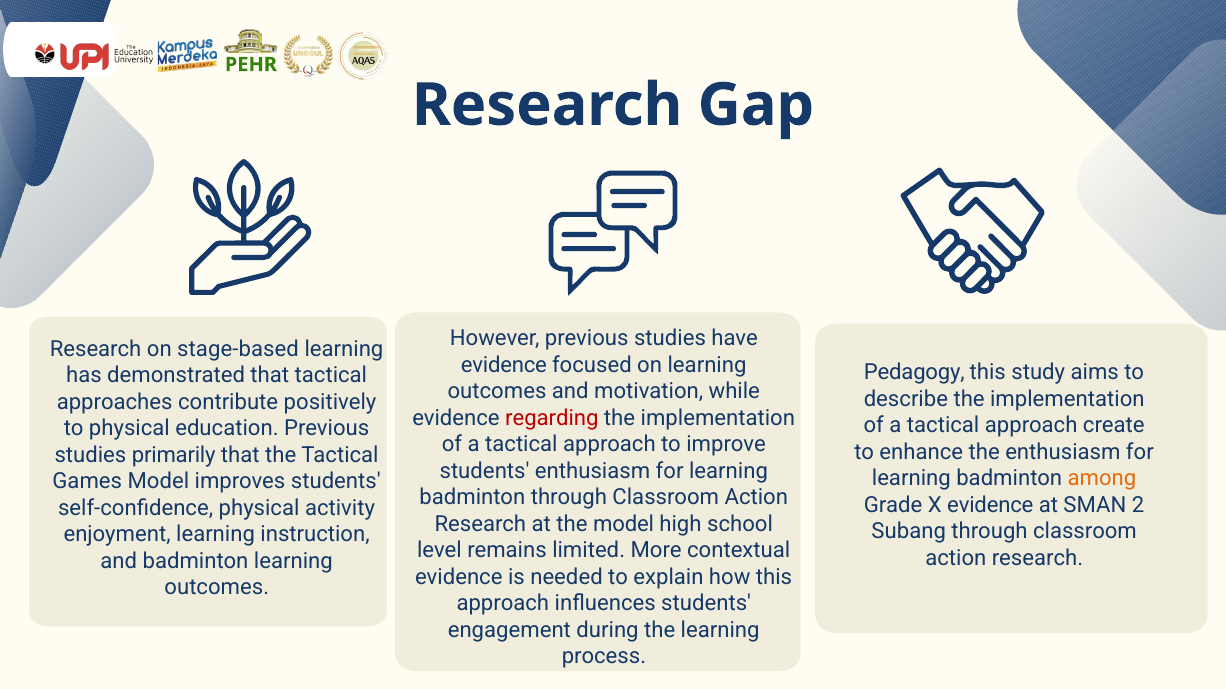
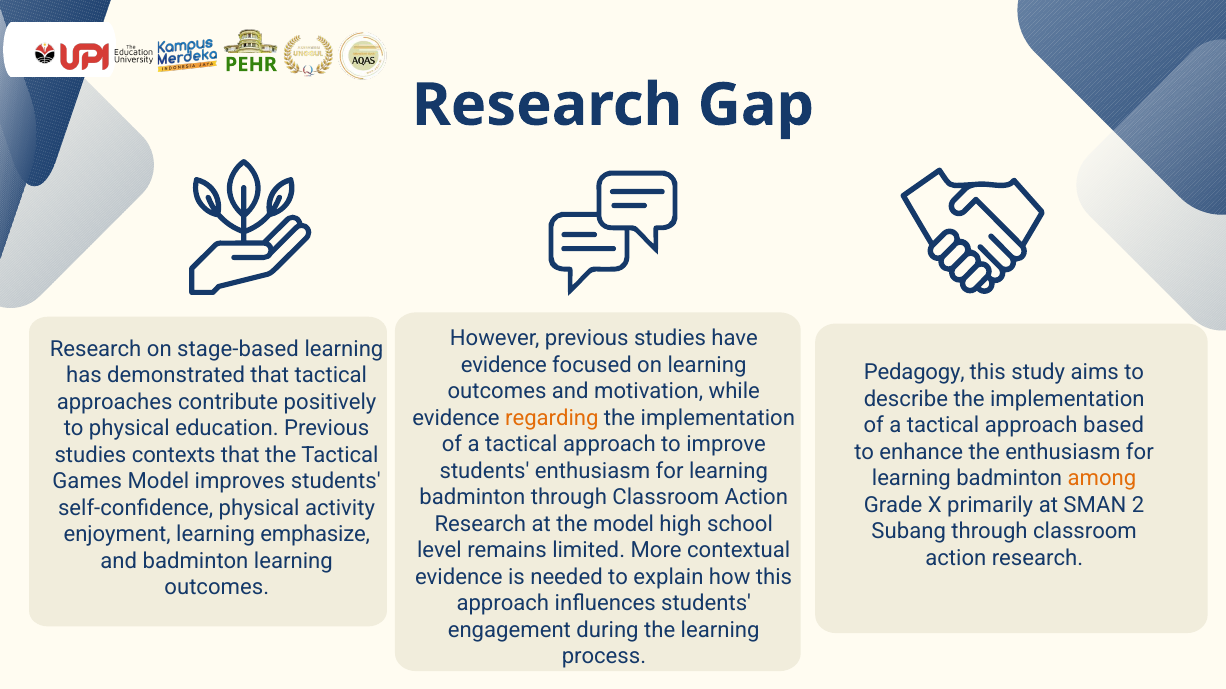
regarding colour: red -> orange
create: create -> based
primarily: primarily -> contexts
X evidence: evidence -> primarily
instruction: instruction -> emphasize
